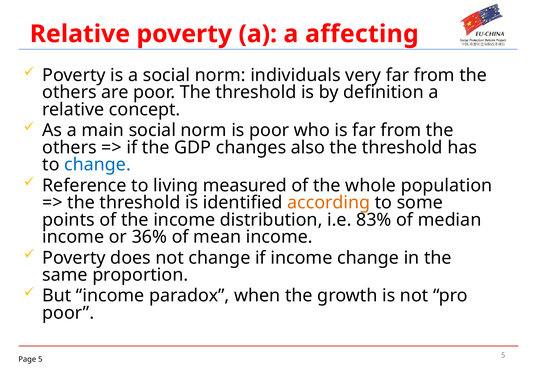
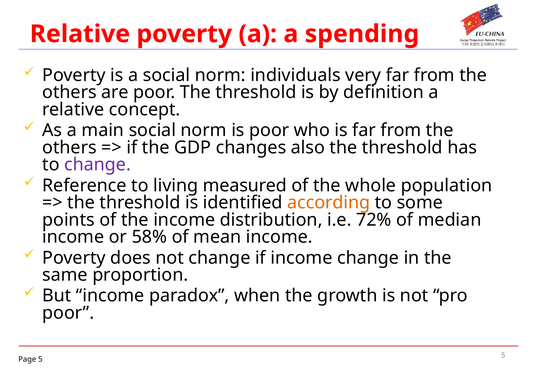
affecting: affecting -> spending
change at (98, 165) colour: blue -> purple
83%: 83% -> 72%
36%: 36% -> 58%
